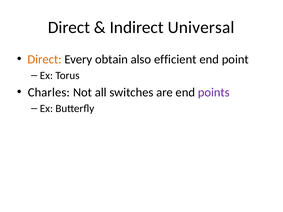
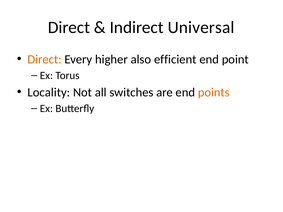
obtain: obtain -> higher
Charles: Charles -> Locality
points colour: purple -> orange
